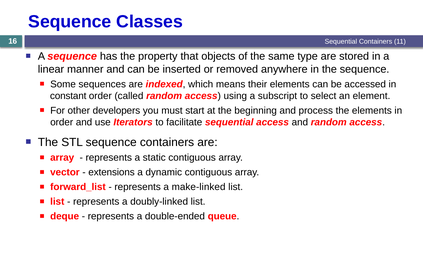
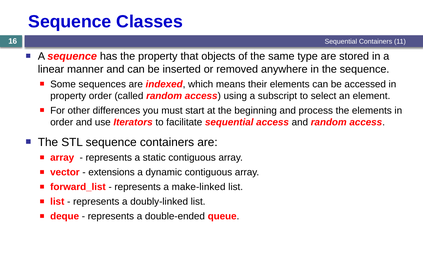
constant at (68, 96): constant -> property
developers: developers -> differences
